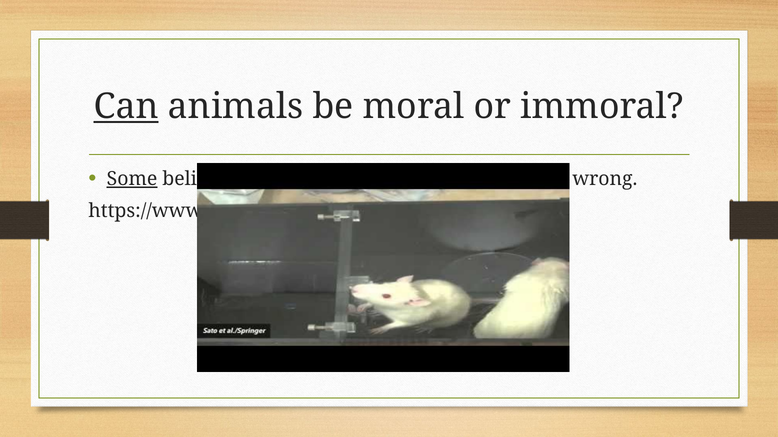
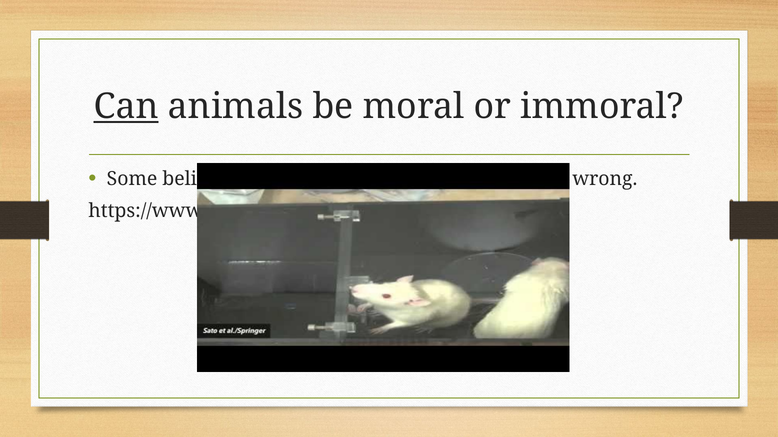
Some underline: present -> none
